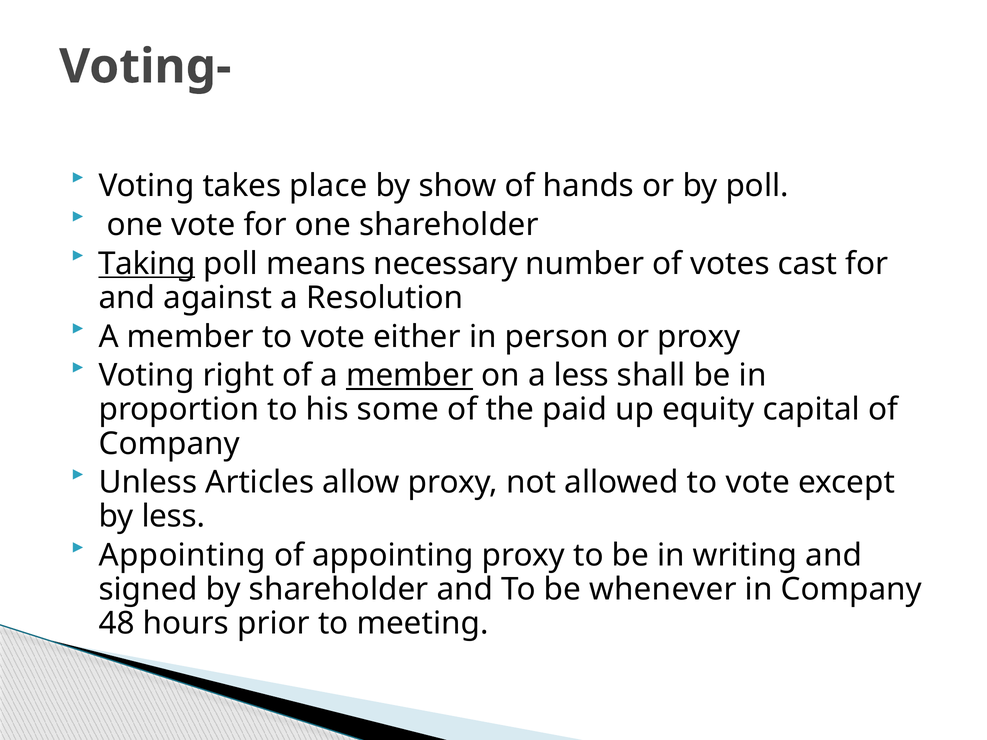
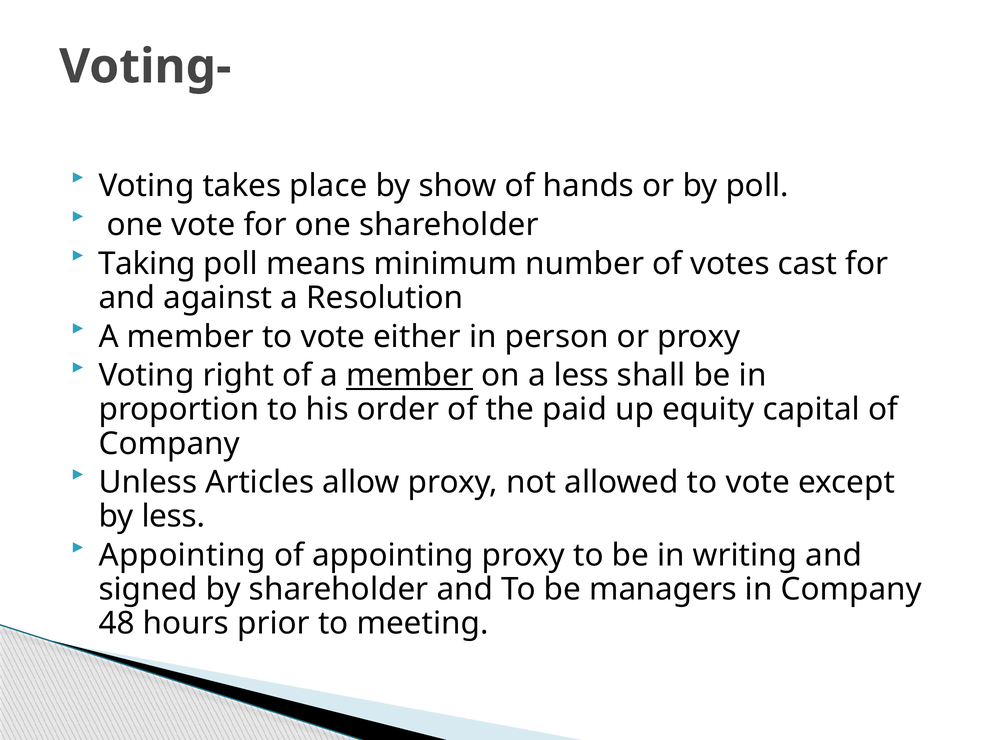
Taking underline: present -> none
necessary: necessary -> minimum
some: some -> order
whenever: whenever -> managers
